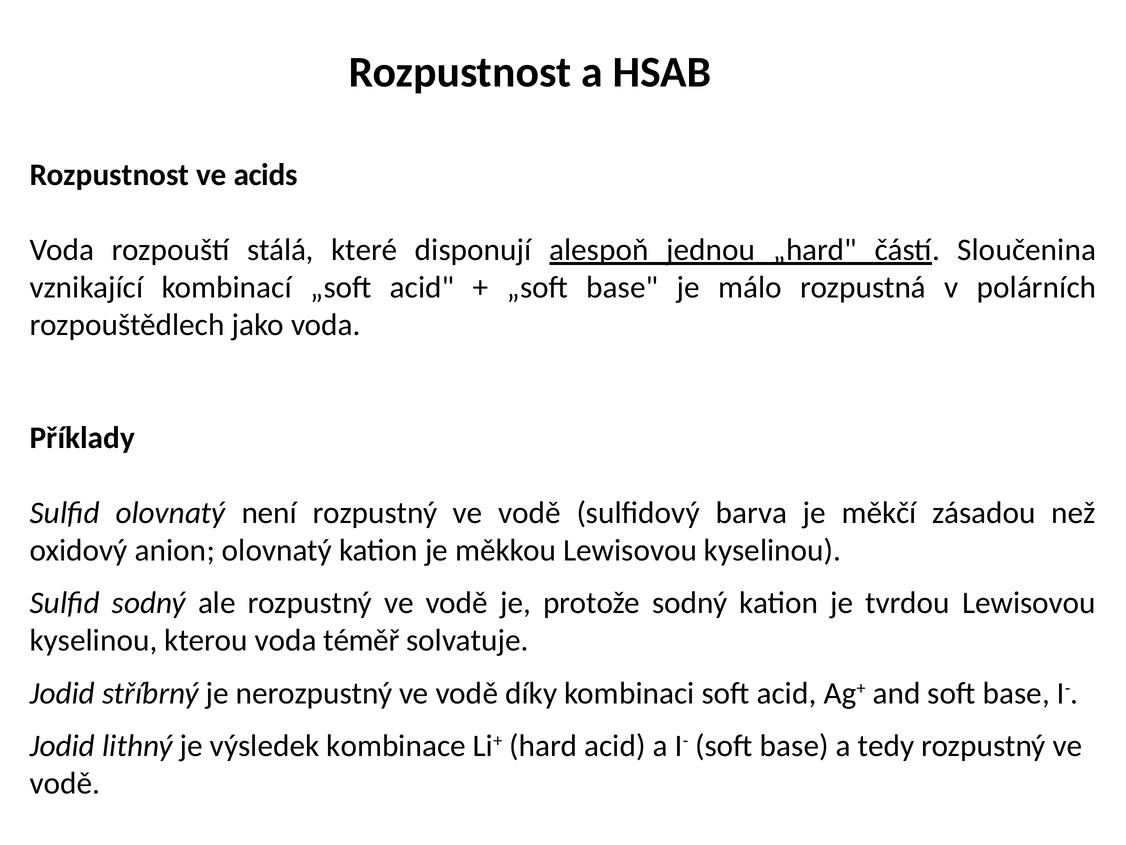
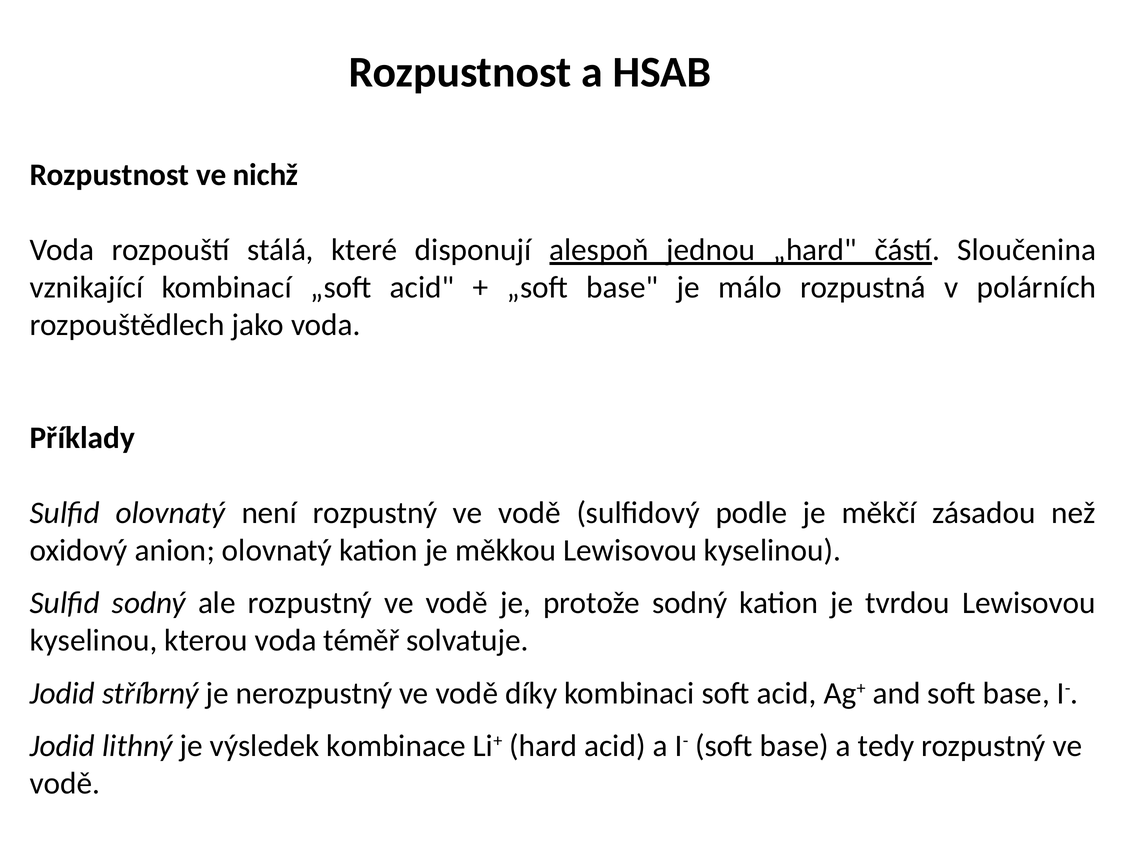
acids: acids -> nichž
barva: barva -> podle
